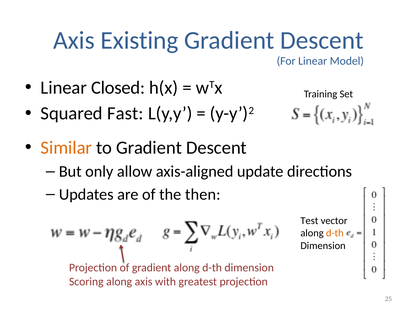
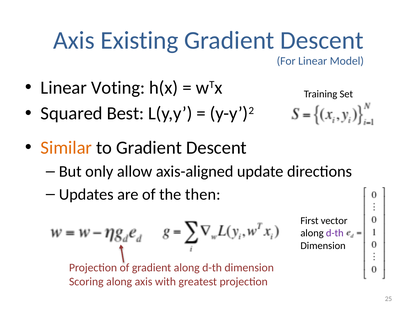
Closed: Closed -> Voting
Fast: Fast -> Best
Test: Test -> First
d-th at (335, 233) colour: orange -> purple
